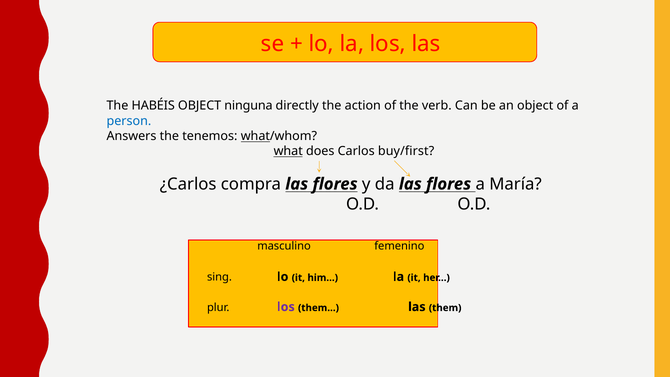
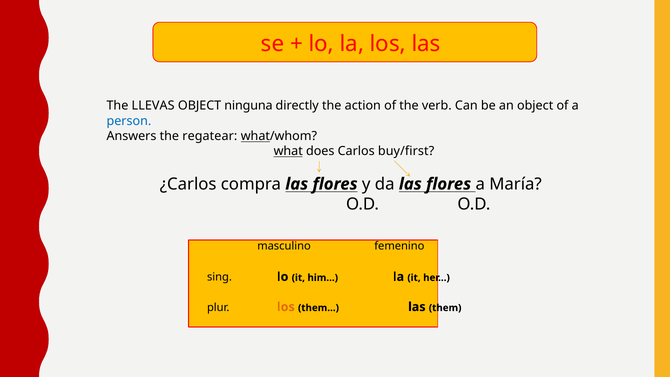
HABÉIS: HABÉIS -> LLEVAS
tenemos: tenemos -> regatear
los at (286, 307) colour: purple -> orange
